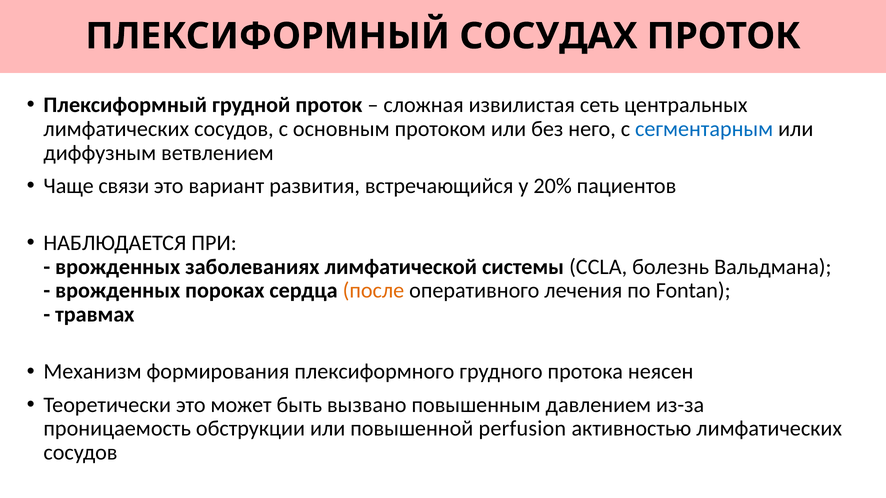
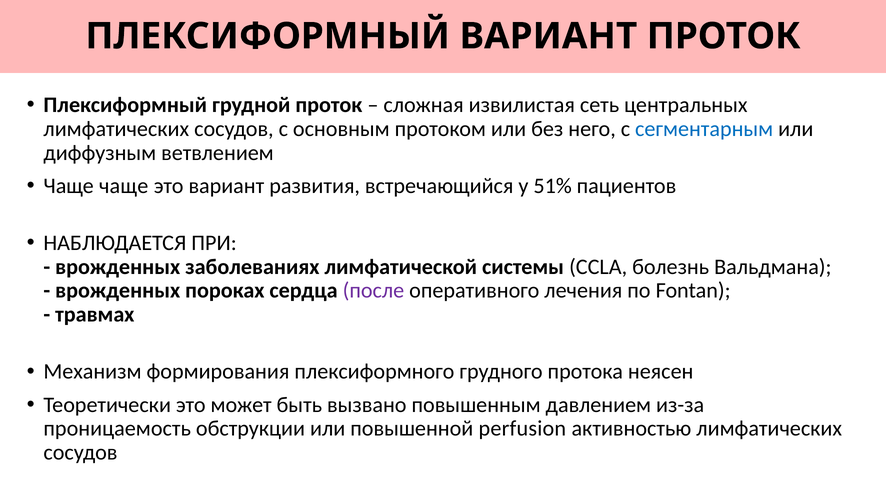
ПЛЕКСИФОРМНЫЙ СОСУДАХ: СОСУДАХ -> ВАРИАНТ
Чаще связи: связи -> чаще
20%: 20% -> 51%
после colour: orange -> purple
